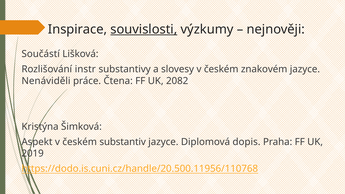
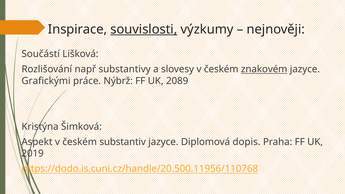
instr: instr -> např
znakovém underline: none -> present
Nenáviděli: Nenáviděli -> Grafickými
Čtena: Čtena -> Nýbrž
2082: 2082 -> 2089
